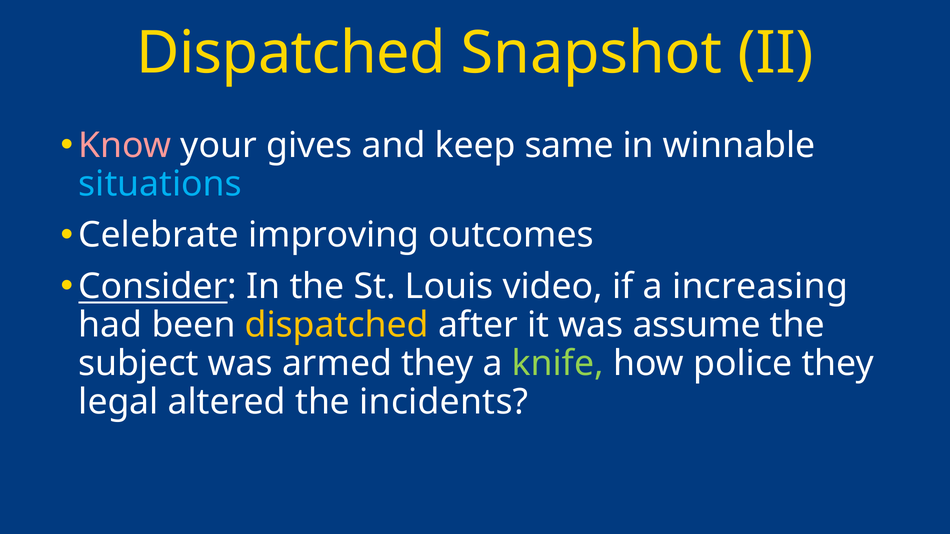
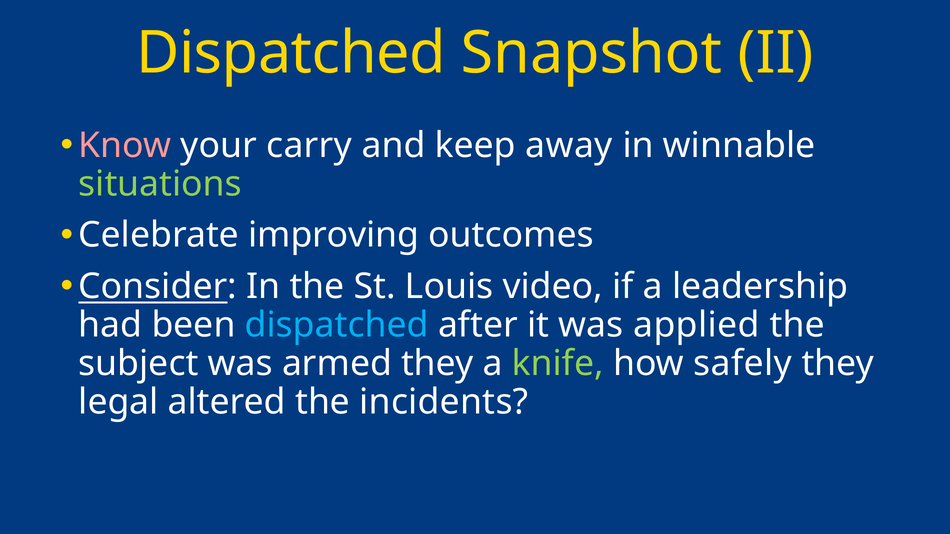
gives: gives -> carry
same: same -> away
situations colour: light blue -> light green
increasing: increasing -> leadership
dispatched at (337, 325) colour: yellow -> light blue
assume: assume -> applied
police: police -> safely
